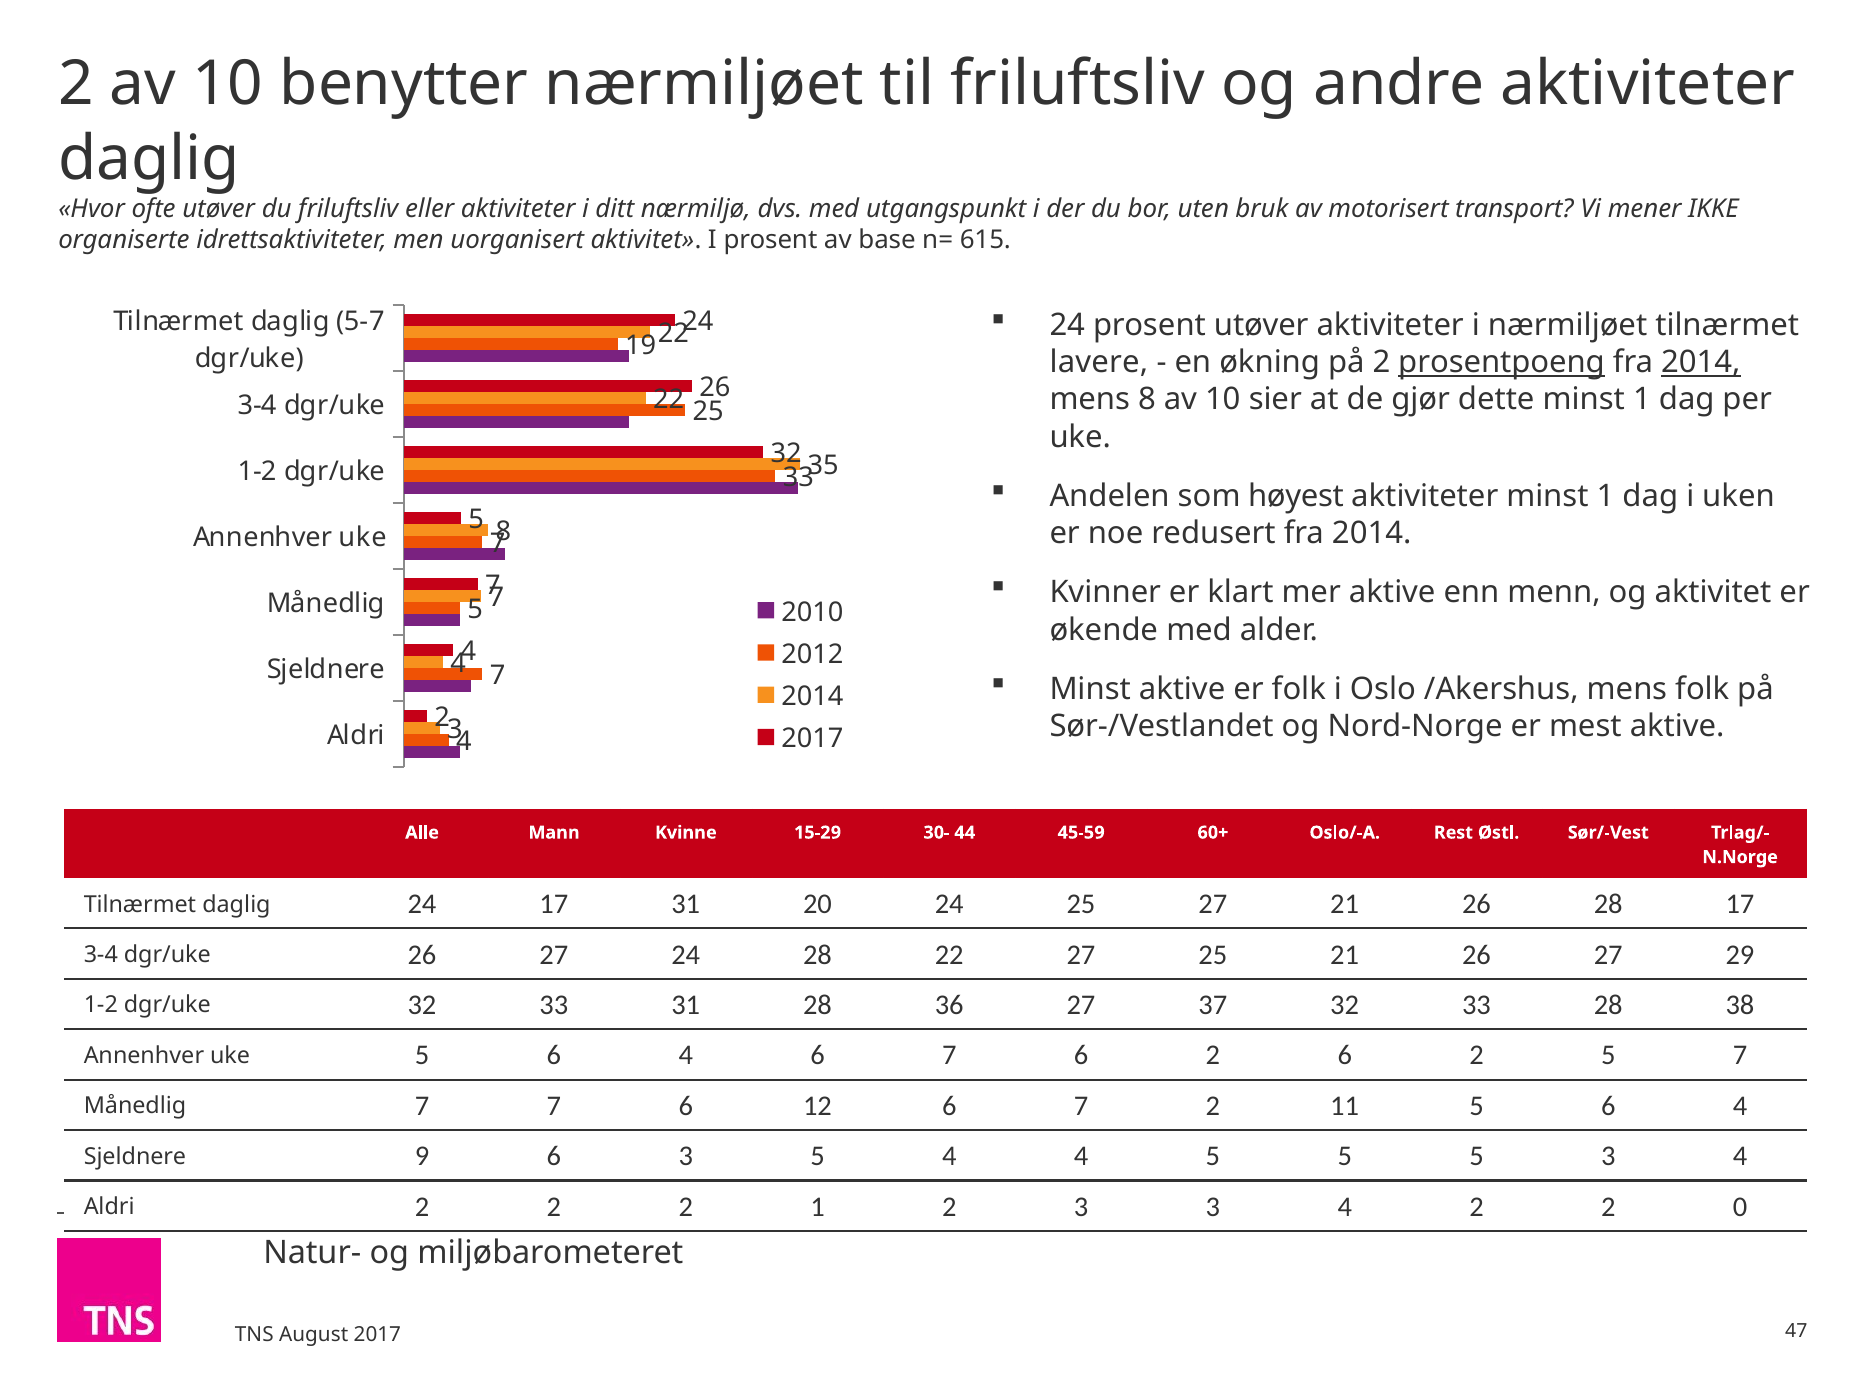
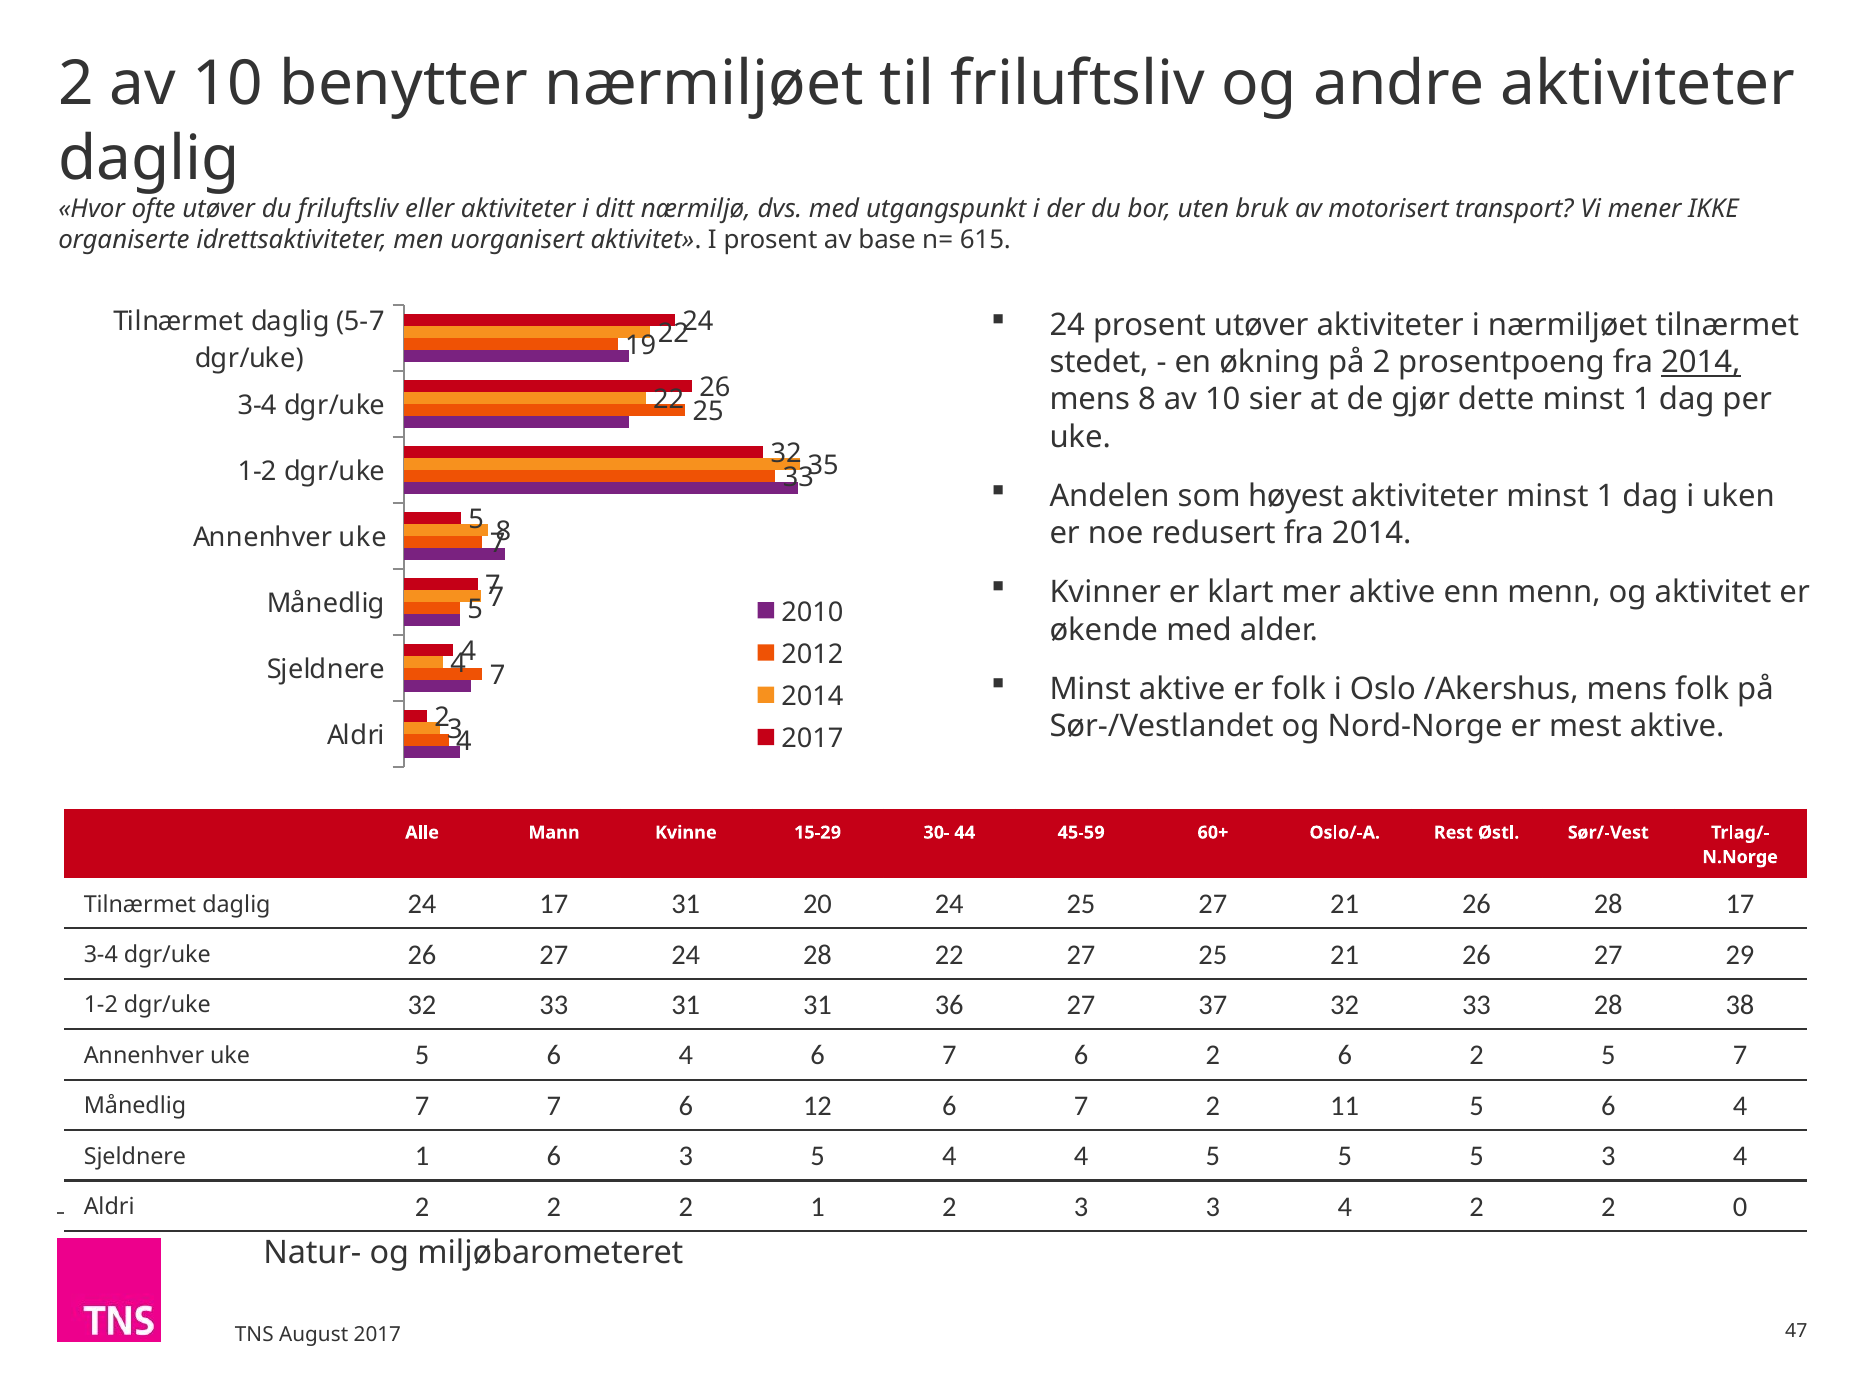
lavere: lavere -> stedet
prosentpoeng underline: present -> none
31 28: 28 -> 31
Sjeldnere 9: 9 -> 1
